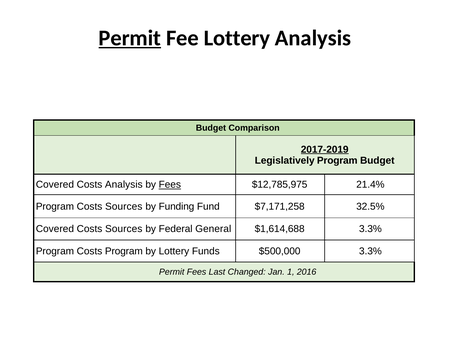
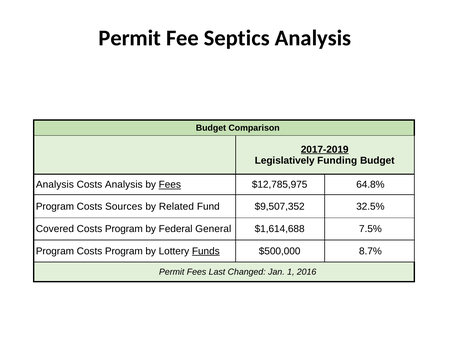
Permit at (130, 38) underline: present -> none
Fee Lottery: Lottery -> Septics
Legislatively Program: Program -> Funding
Covered at (55, 185): Covered -> Analysis
21.4%: 21.4% -> 64.8%
Funding: Funding -> Related
$7,171,258: $7,171,258 -> $9,507,352
Sources at (124, 229): Sources -> Program
$1,614,688 3.3%: 3.3% -> 7.5%
Funds underline: none -> present
$500,000 3.3%: 3.3% -> 8.7%
